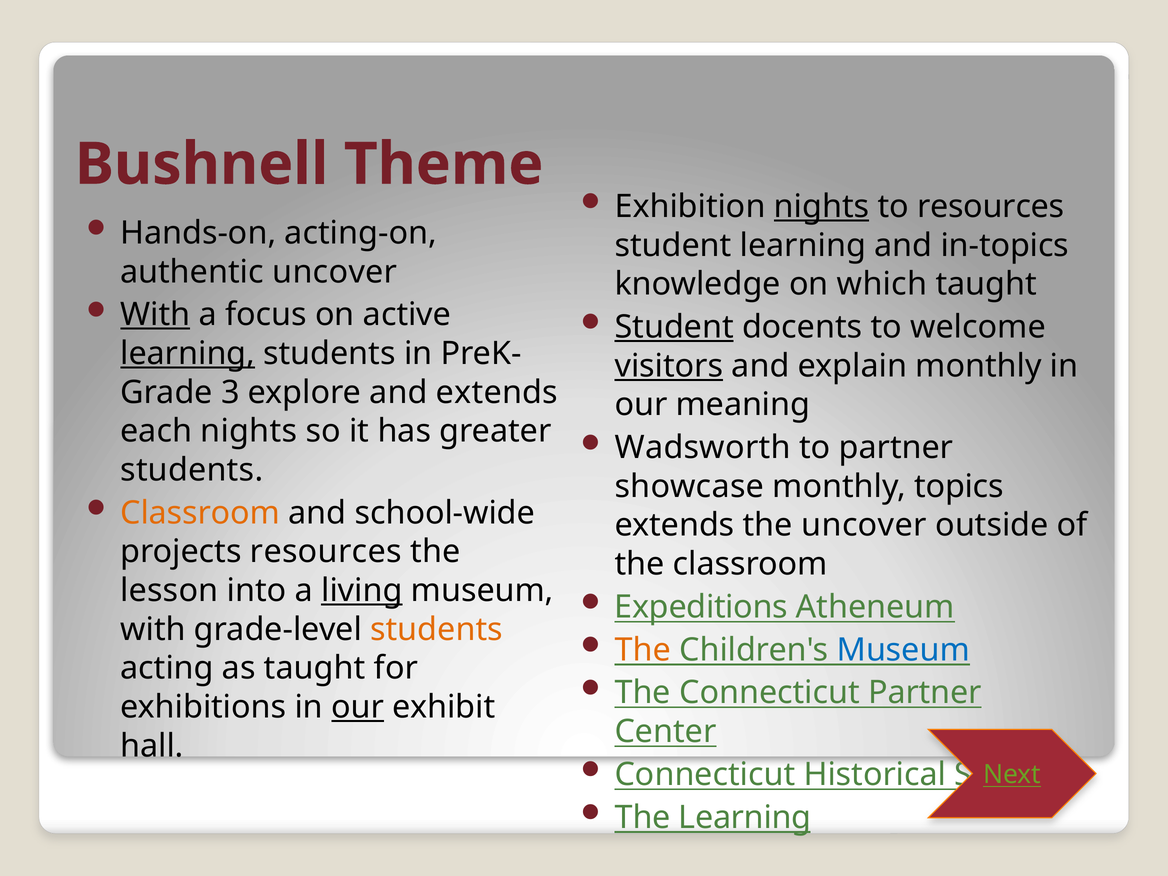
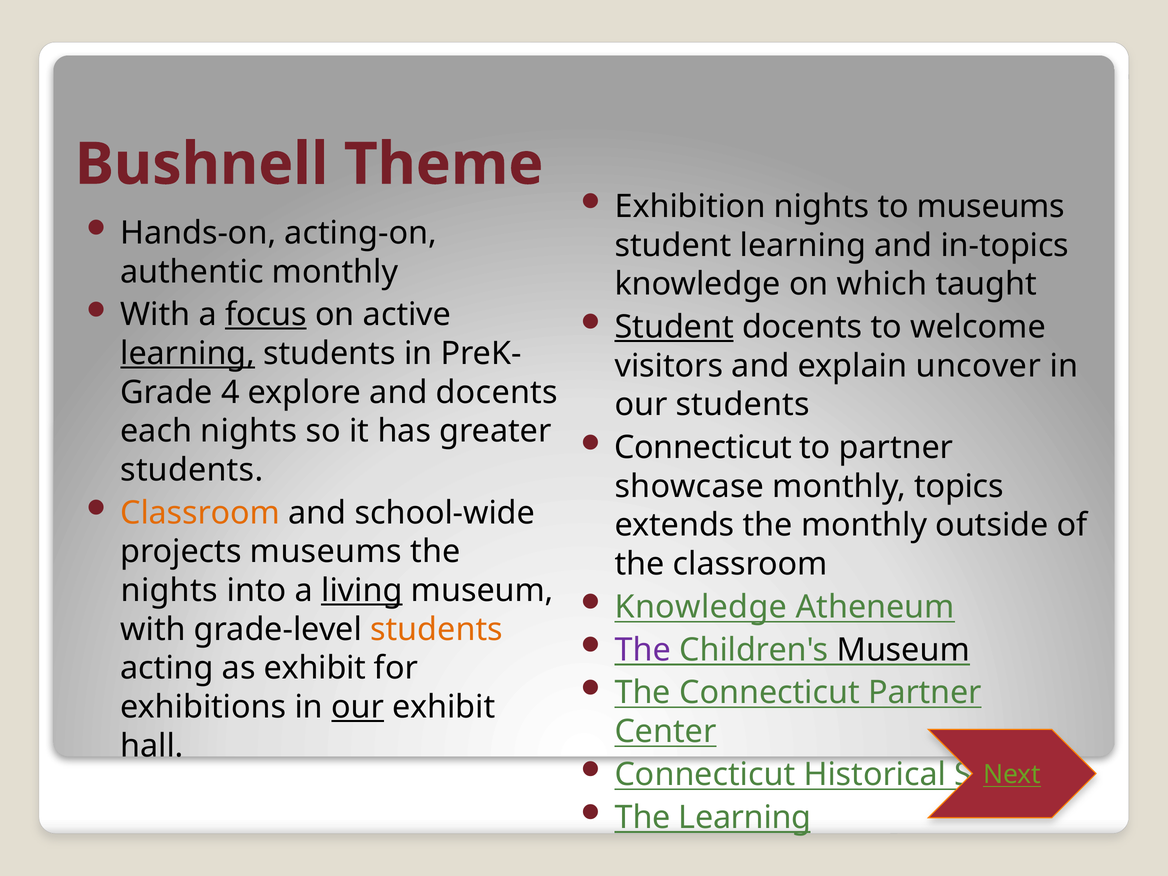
nights at (822, 206) underline: present -> none
to resources: resources -> museums
authentic uncover: uncover -> monthly
With at (155, 315) underline: present -> none
focus underline: none -> present
visitors underline: present -> none
explain monthly: monthly -> uncover
3: 3 -> 4
and extends: extends -> docents
our meaning: meaning -> students
Wadsworth at (703, 448): Wadsworth -> Connecticut
the uncover: uncover -> monthly
projects resources: resources -> museums
lesson at (169, 591): lesson -> nights
Expeditions at (701, 607): Expeditions -> Knowledge
The at (643, 650) colour: orange -> purple
Museum at (903, 650) colour: blue -> black
as taught: taught -> exhibit
